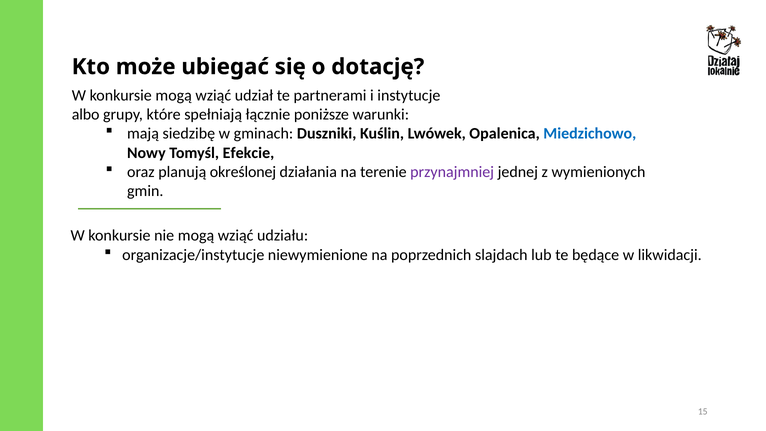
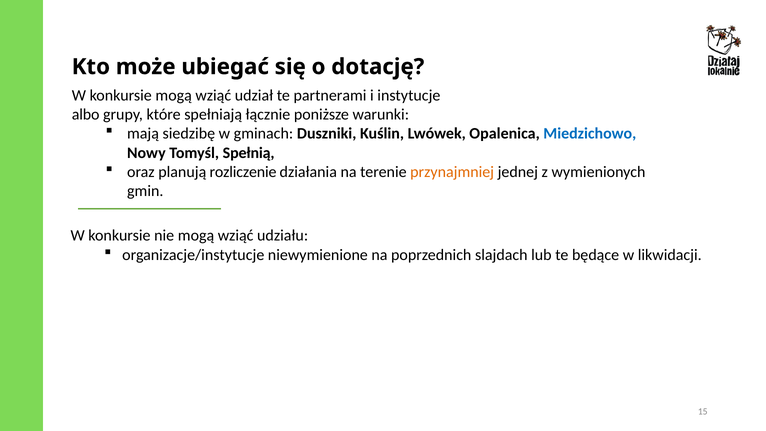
Efekcie: Efekcie -> Spełnią
określonej: określonej -> rozliczenie
przynajmniej colour: purple -> orange
